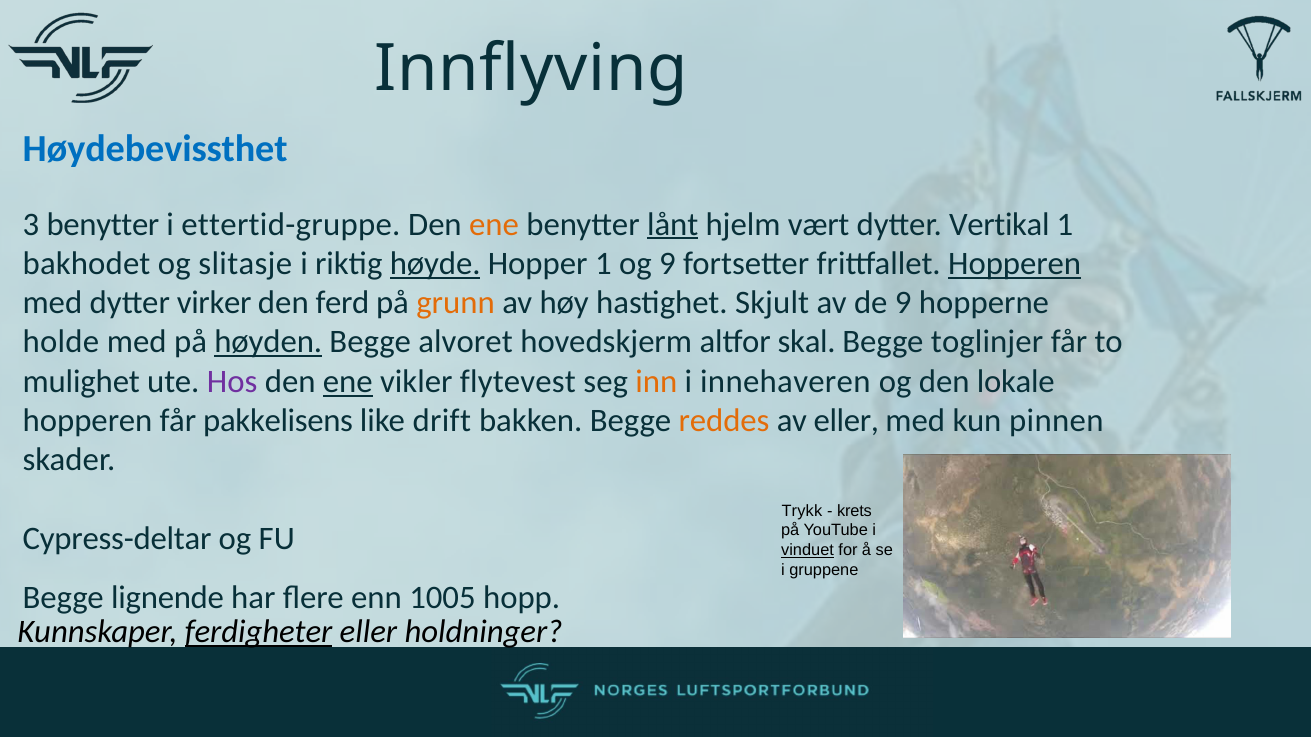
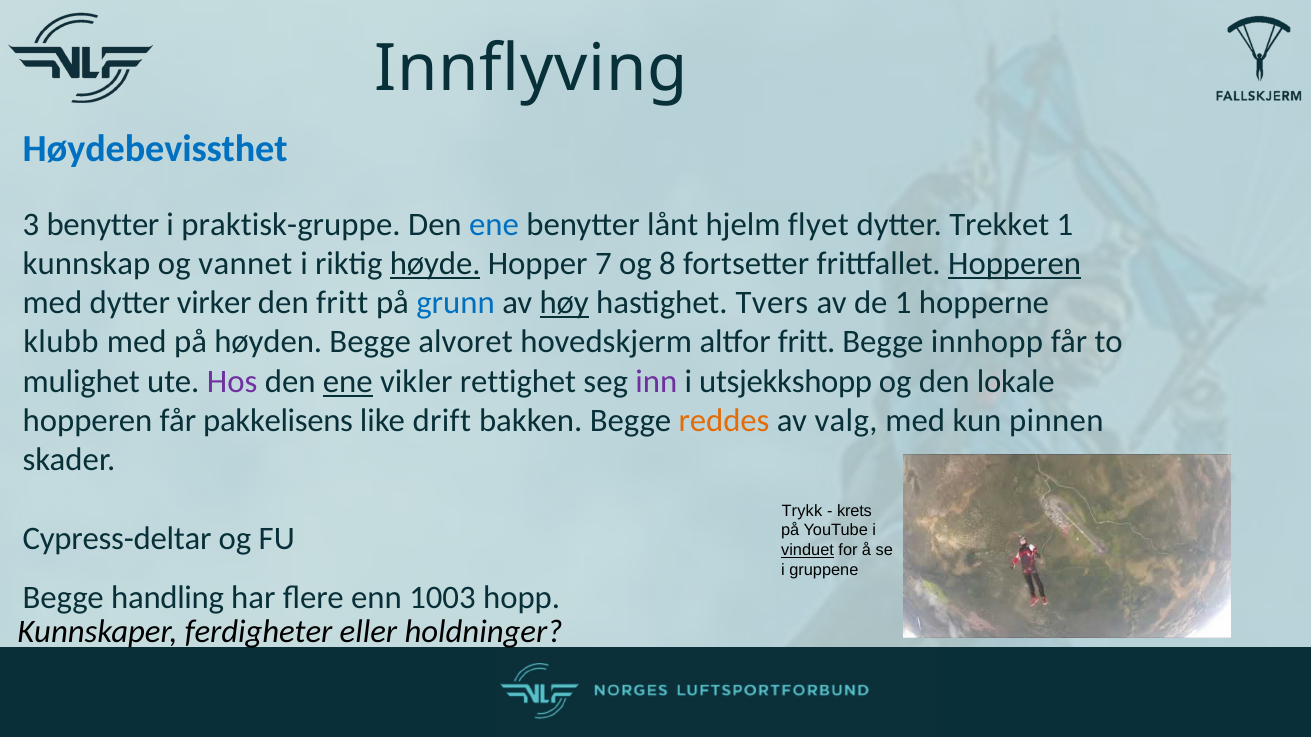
ettertid-gruppe: ettertid-gruppe -> praktisk-gruppe
ene at (494, 224) colour: orange -> blue
lånt underline: present -> none
vært: vært -> flyet
Vertikal: Vertikal -> Trekket
bakhodet: bakhodet -> kunnskap
slitasje: slitasje -> vannet
Hopper 1: 1 -> 7
og 9: 9 -> 8
den ferd: ferd -> fritt
grunn colour: orange -> blue
høy underline: none -> present
Skjult: Skjult -> Tvers
de 9: 9 -> 1
holde: holde -> klubb
høyden underline: present -> none
altfor skal: skal -> fritt
toglinjer: toglinjer -> innhopp
flytevest: flytevest -> rettighet
inn colour: orange -> purple
innehaveren: innehaveren -> utsjekkshopp
av eller: eller -> valg
lignende: lignende -> handling
1005: 1005 -> 1003
ferdigheter underline: present -> none
